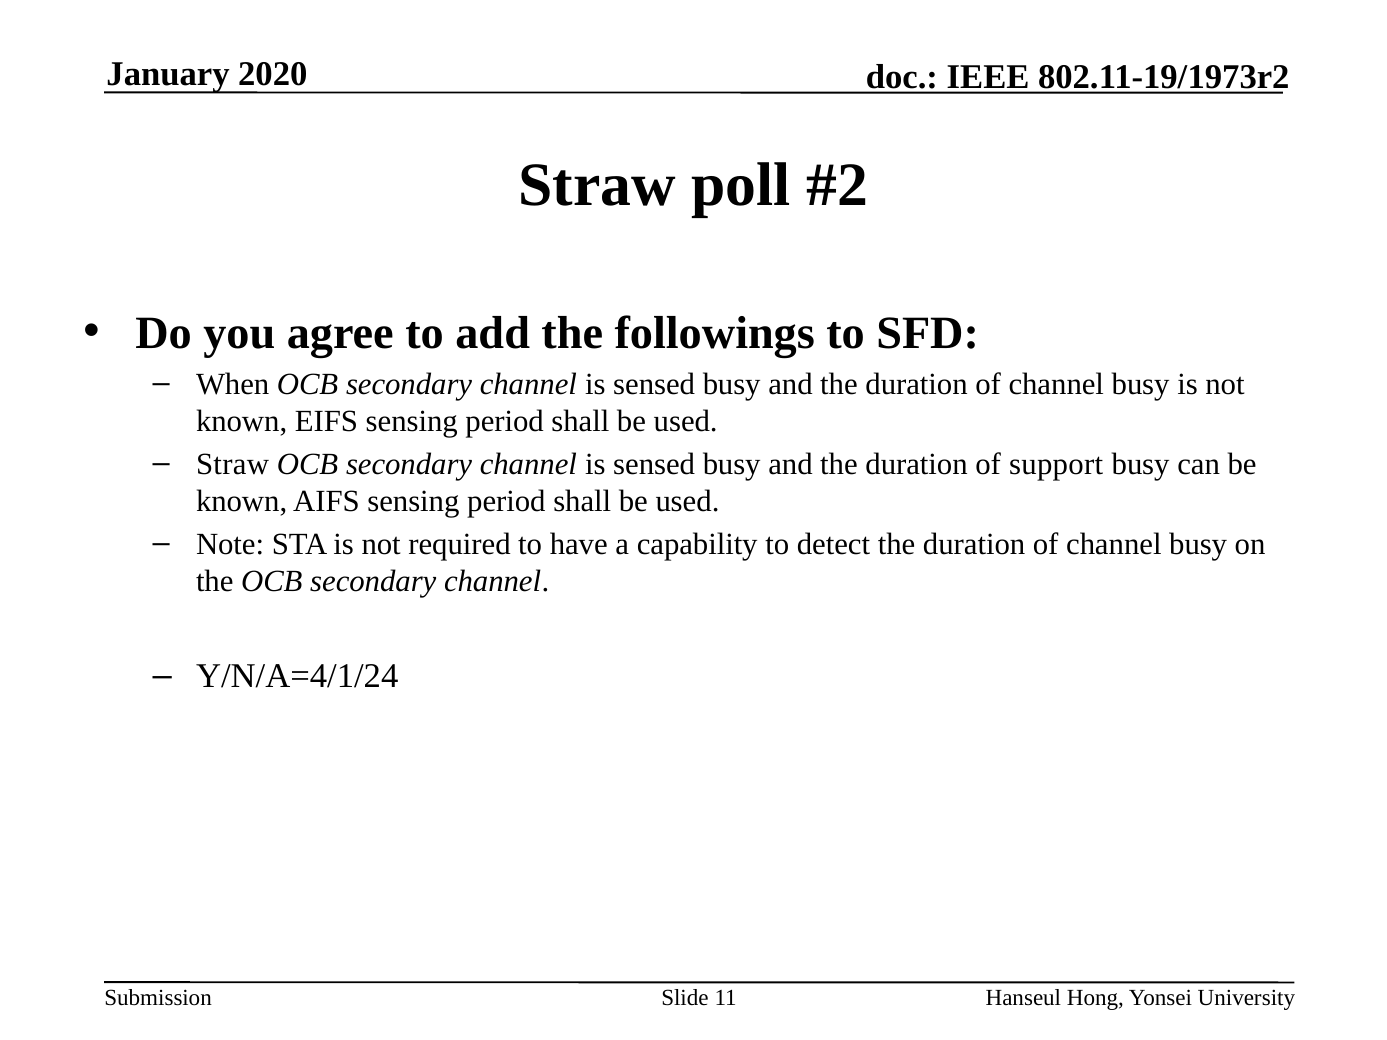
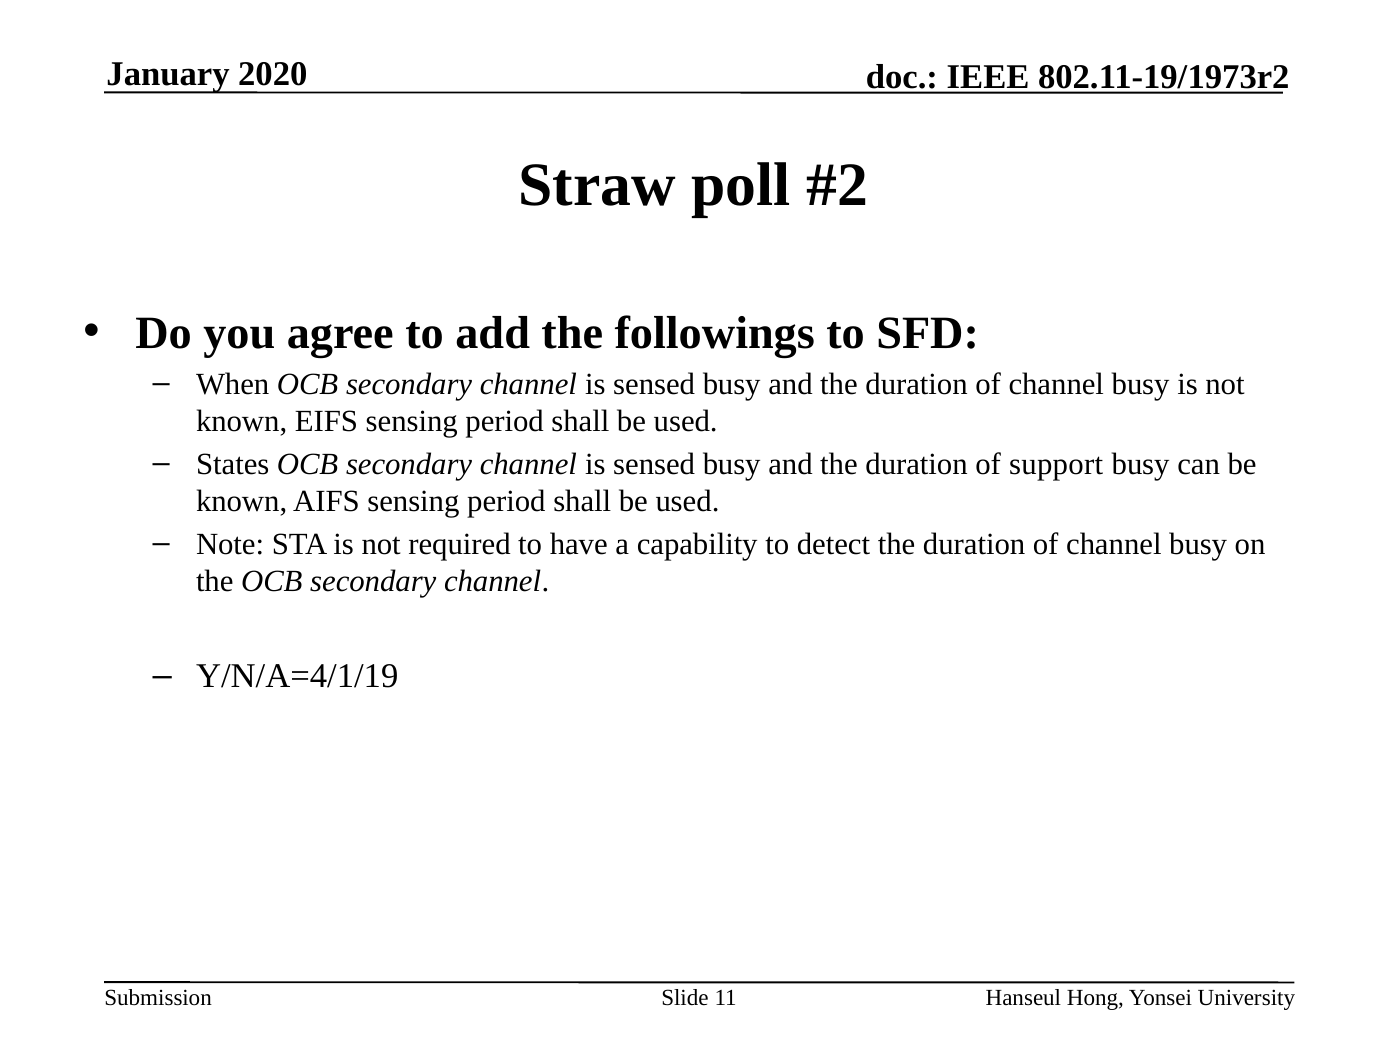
Straw at (233, 465): Straw -> States
Y/N/A=4/1/24: Y/N/A=4/1/24 -> Y/N/A=4/1/19
